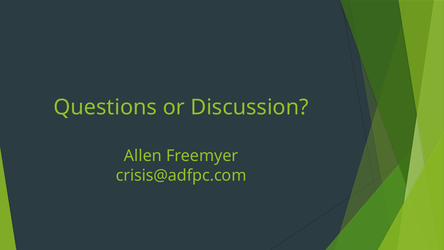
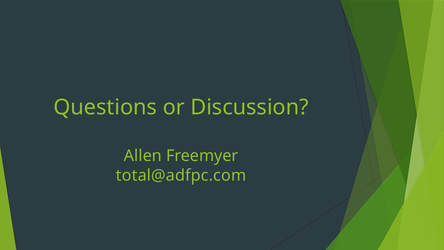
crisis@adfpc.com: crisis@adfpc.com -> total@adfpc.com
